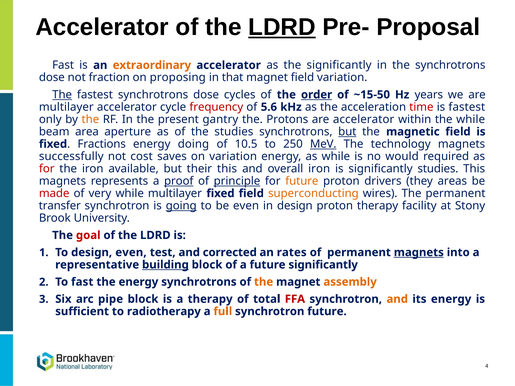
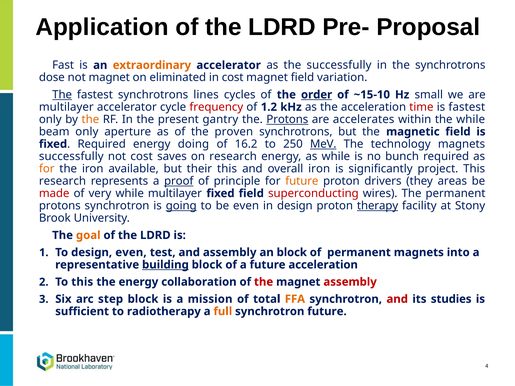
Accelerator at (102, 27): Accelerator -> Application
LDRD at (282, 27) underline: present -> none
the significantly: significantly -> successfully
not fraction: fraction -> magnet
proposing: proposing -> eliminated
in that: that -> cost
fastest synchrotrons dose: dose -> lines
~15-50: ~15-50 -> ~15-10
years: years -> small
5.6: 5.6 -> 1.2
Protons at (287, 119) underline: none -> present
are accelerator: accelerator -> accelerates
beam area: area -> only
the studies: studies -> proven
but at (347, 132) underline: present -> none
fixed Fractions: Fractions -> Required
10.5: 10.5 -> 16.2
on variation: variation -> research
would: would -> bunch
for at (47, 169) colour: red -> orange
significantly studies: studies -> project
magnets at (63, 181): magnets -> research
principle underline: present -> none
superconducting colour: orange -> red
transfer at (60, 206): transfer -> protons
therapy at (378, 206) underline: none -> present
goal colour: red -> orange
and corrected: corrected -> assembly
an rates: rates -> block
magnets at (419, 253) underline: present -> none
future significantly: significantly -> acceleration
To fast: fast -> this
energy synchrotrons: synchrotrons -> collaboration
the at (264, 282) colour: orange -> red
assembly at (350, 282) colour: orange -> red
pipe: pipe -> step
a therapy: therapy -> mission
FFA colour: red -> orange
and at (397, 299) colour: orange -> red
its energy: energy -> studies
